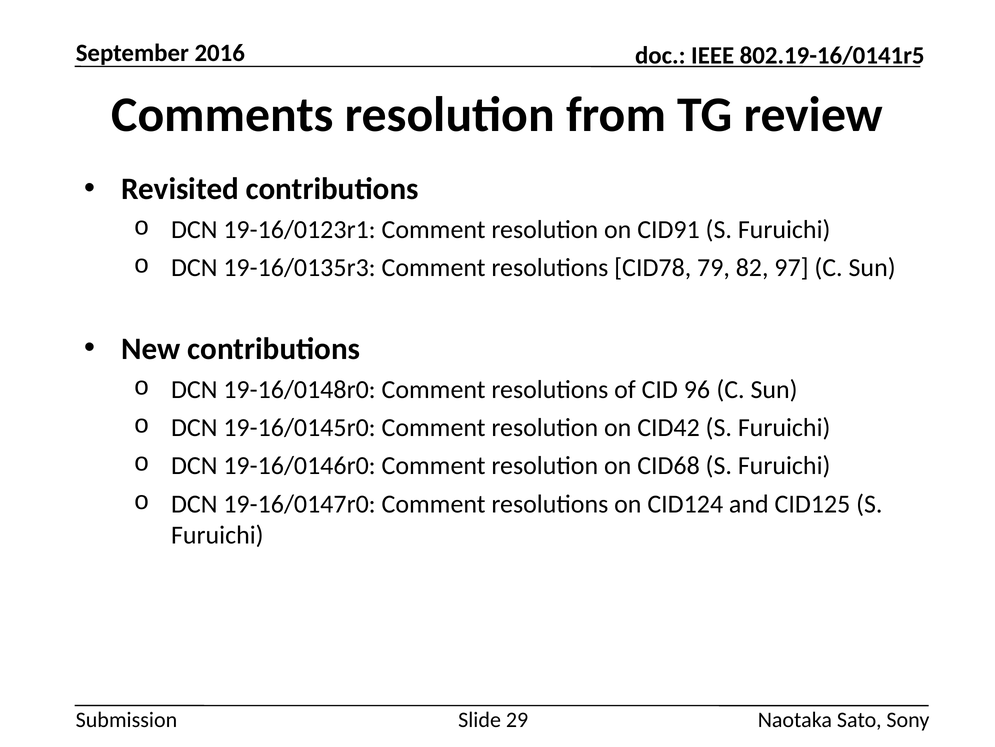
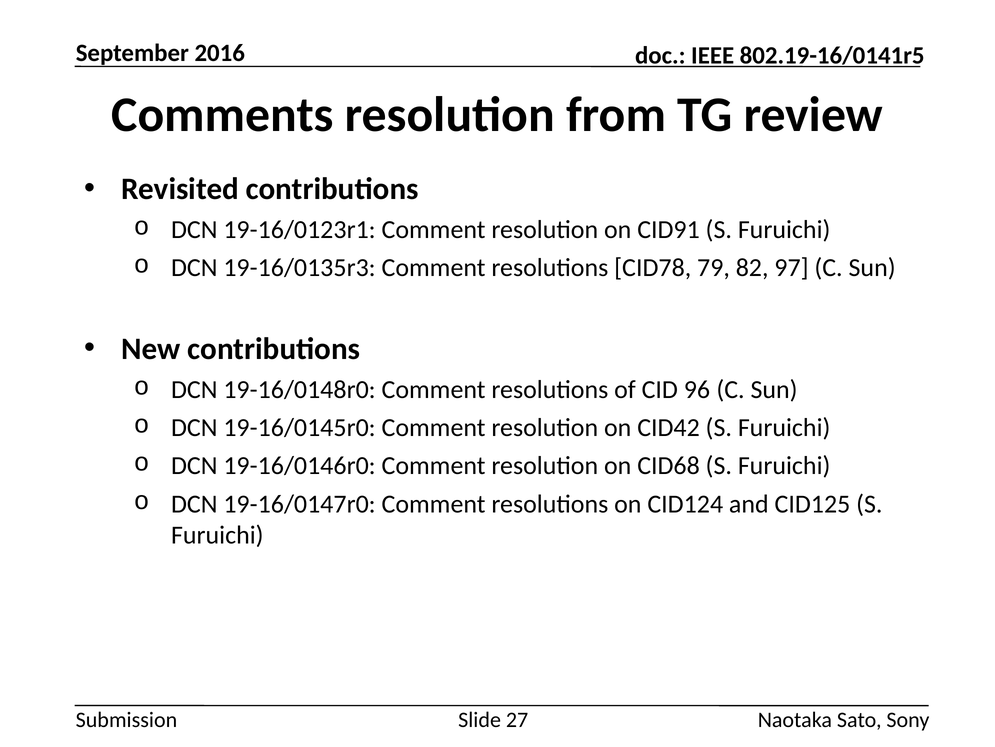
29: 29 -> 27
